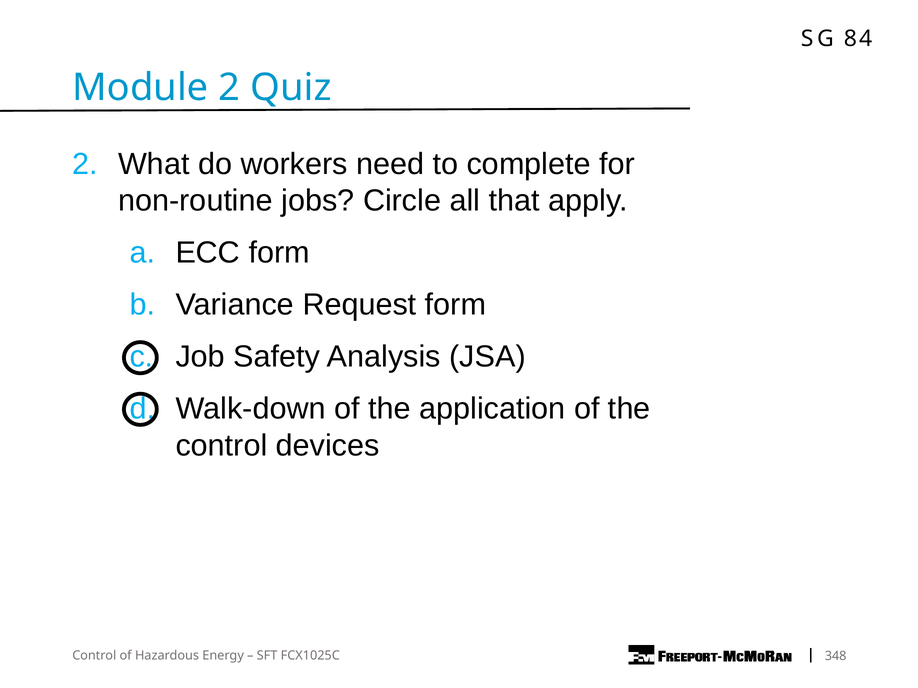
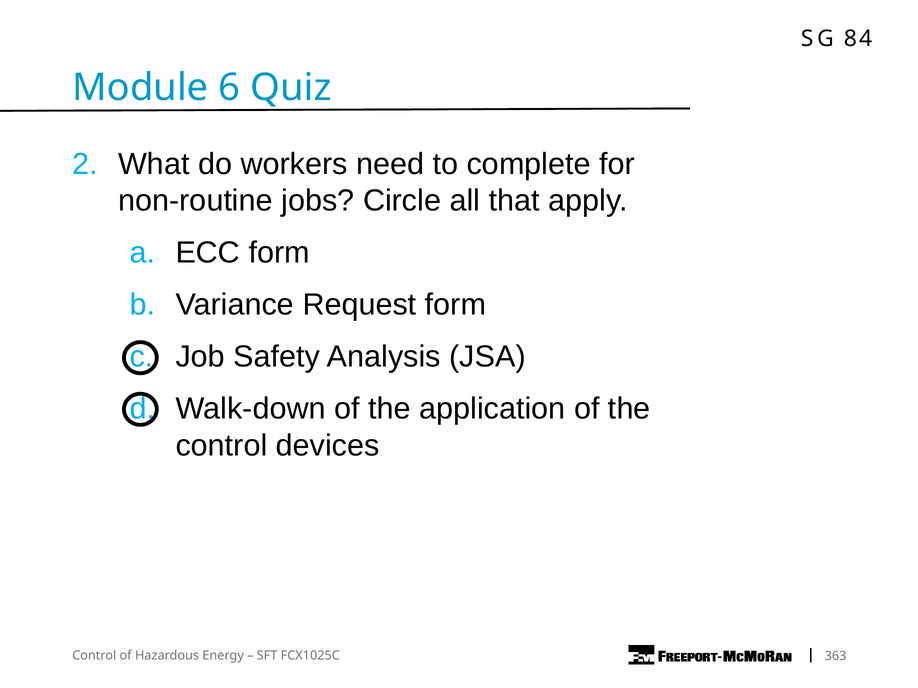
Module 2: 2 -> 6
348: 348 -> 363
